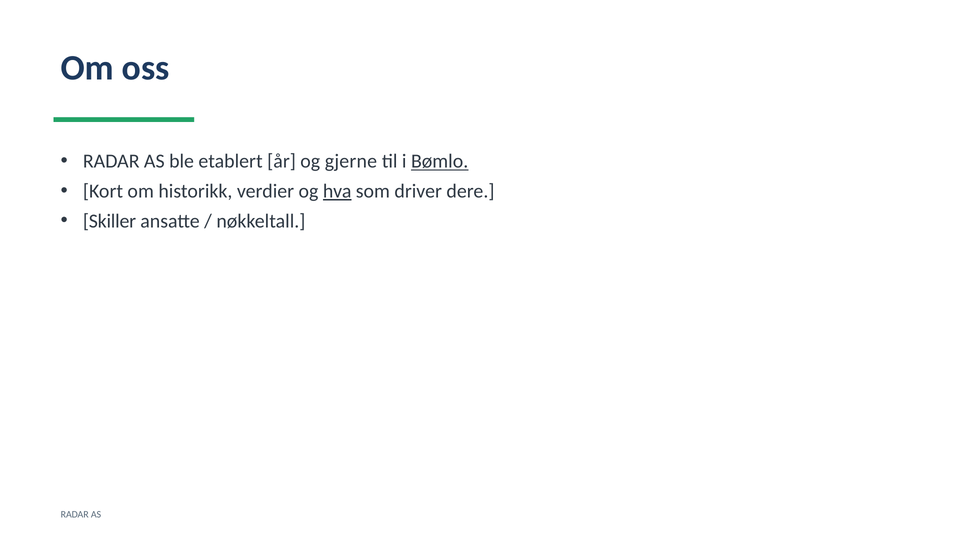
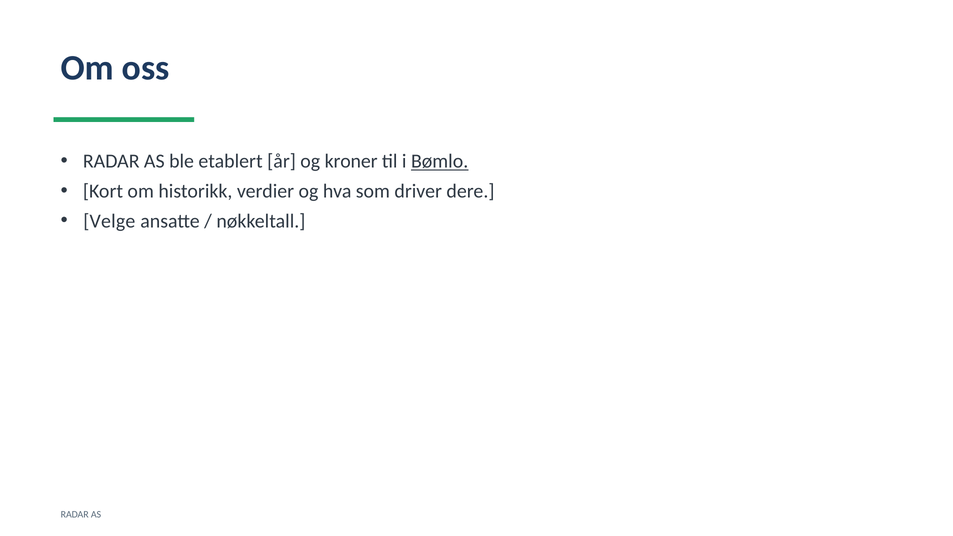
gjerne: gjerne -> kroner
hva underline: present -> none
Skiller: Skiller -> Velge
